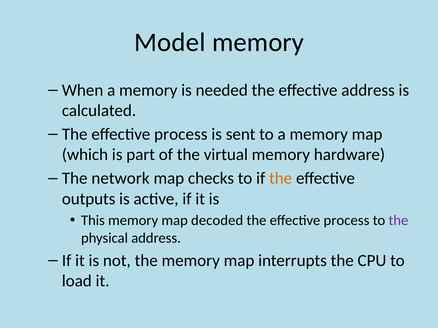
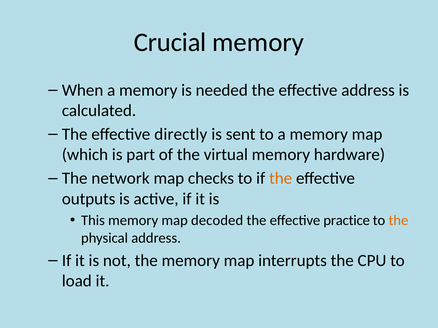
Model: Model -> Crucial
process at (181, 134): process -> directly
process at (346, 221): process -> practice
the at (398, 221) colour: purple -> orange
